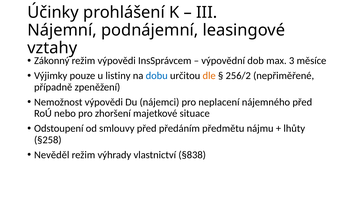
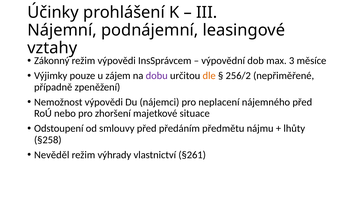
listiny: listiny -> zájem
dobu colour: blue -> purple
§838: §838 -> §261
